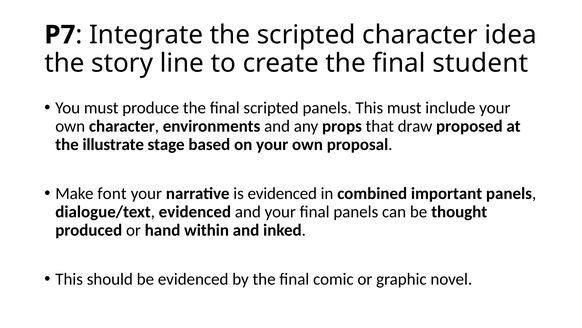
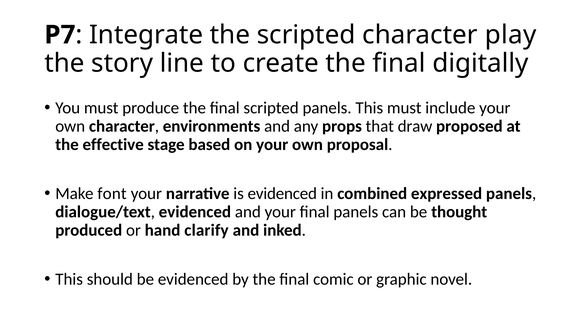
idea: idea -> play
student: student -> digitally
illustrate: illustrate -> effective
important: important -> expressed
within: within -> clarify
